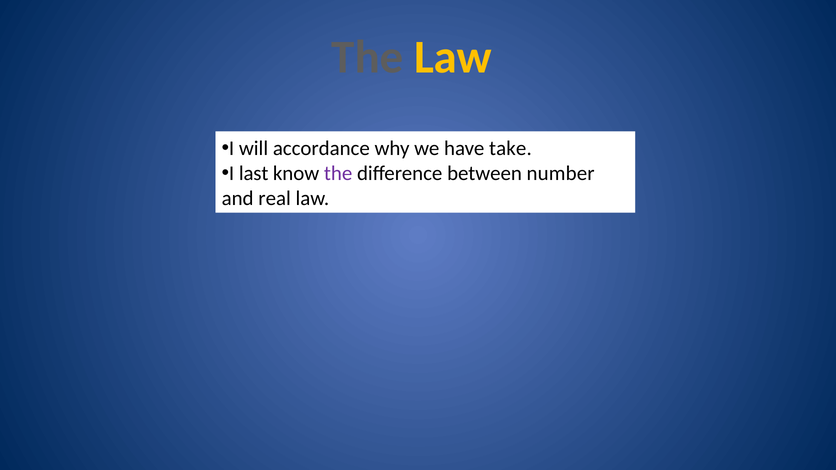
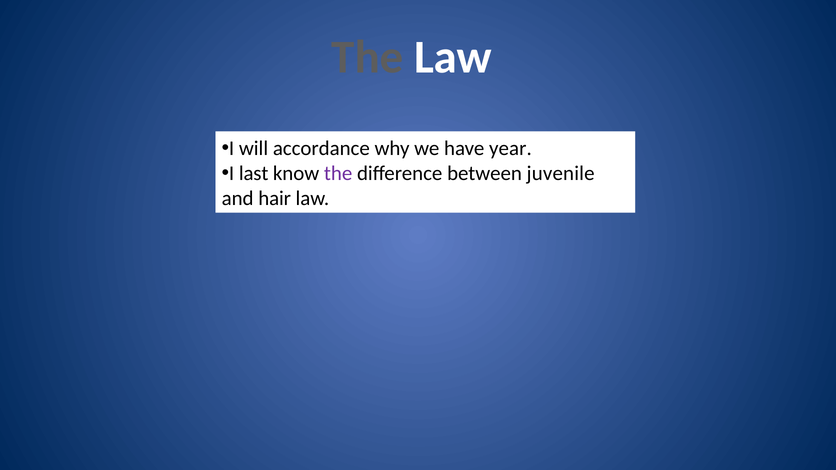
Law at (453, 57) colour: yellow -> white
take: take -> year
number: number -> juvenile
real: real -> hair
